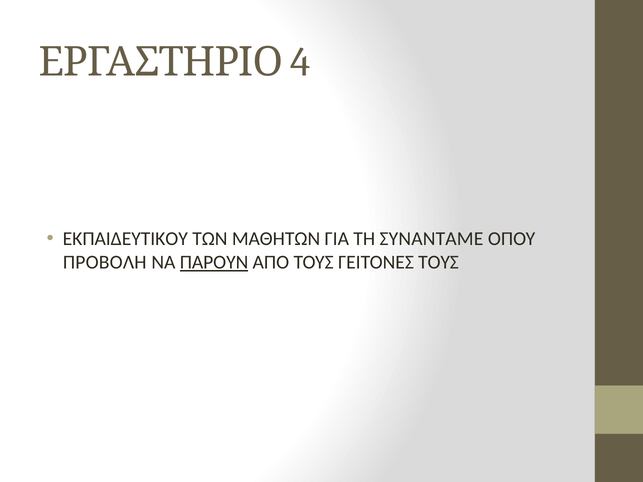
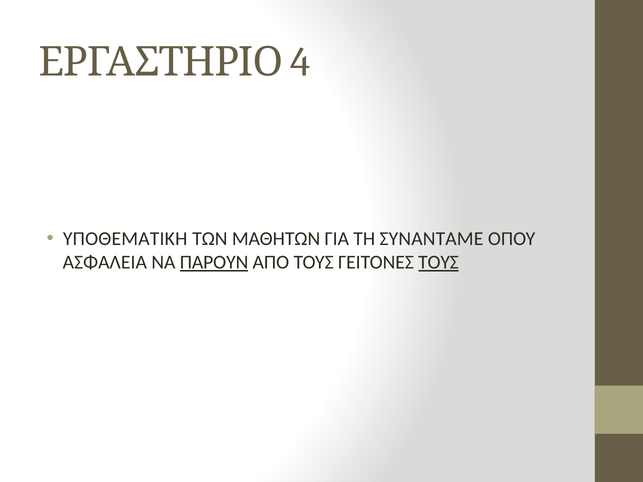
ΕΚΠΑΙΔΕΥΤΙΚΟΥ: ΕΚΠΑΙΔΕΥΤΙΚΟΥ -> ΥΠΟΘΕΜΑΤΙΚΗ
ΠΡΟΒΟΛΗ: ΠΡΟΒΟΛΗ -> ΑΣΦΑΛΕΙΑ
ΤΟΥΣ at (439, 262) underline: none -> present
